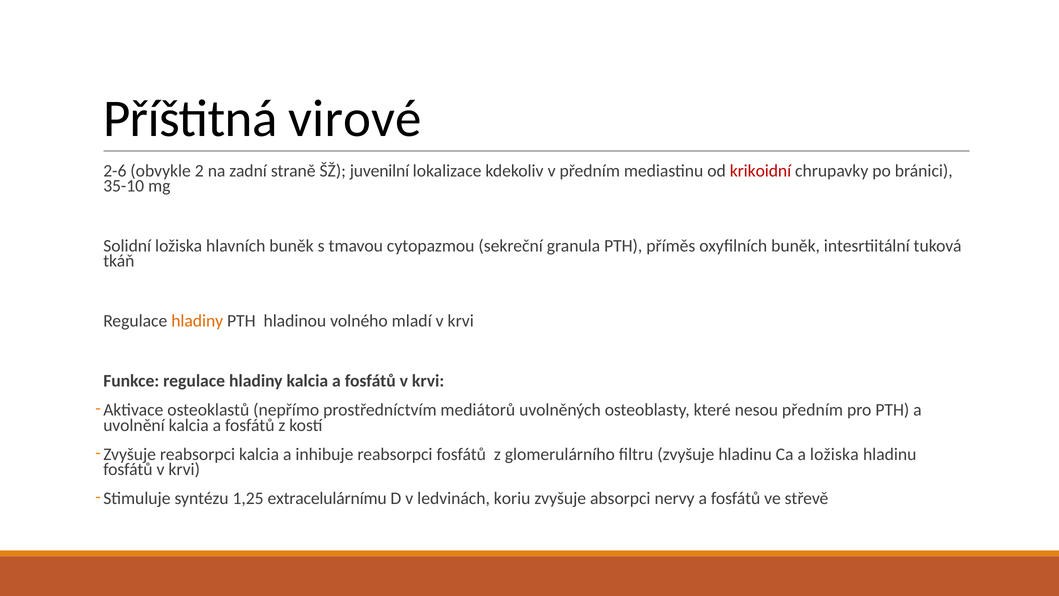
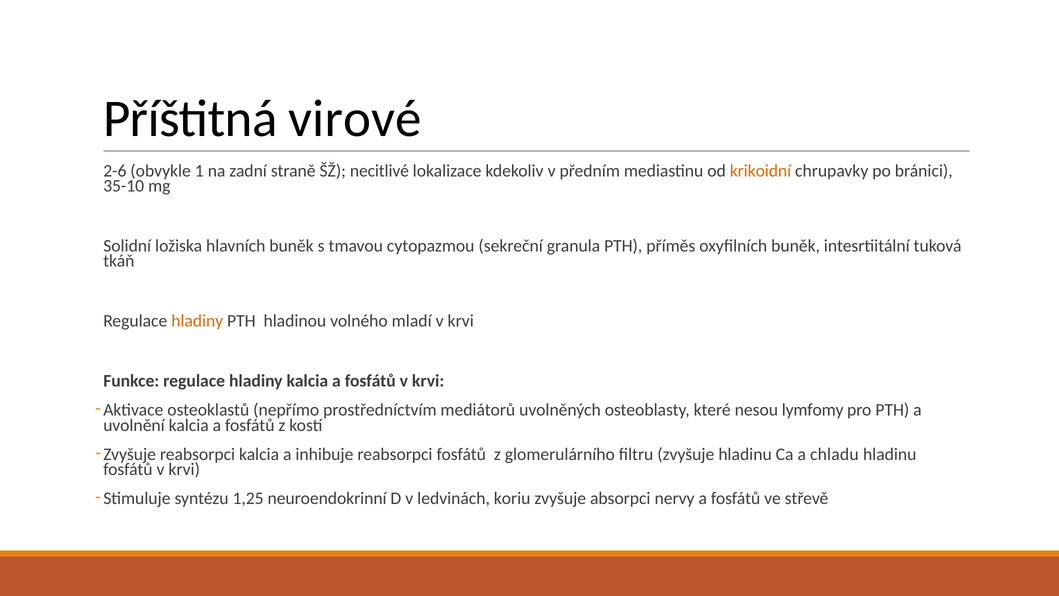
2: 2 -> 1
juvenilní: juvenilní -> necitlivé
krikoidní colour: red -> orange
nesou předním: předním -> lymfomy
a ložiska: ložiska -> chladu
extracelulárnímu: extracelulárnímu -> neuroendokrinní
